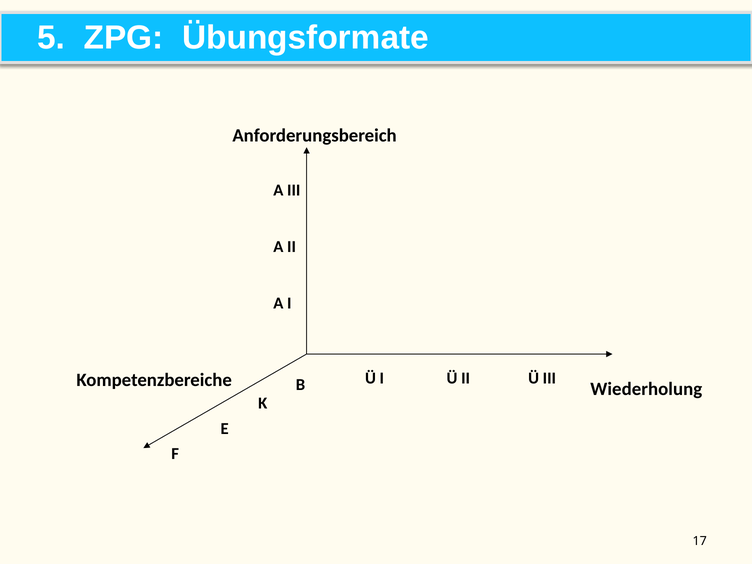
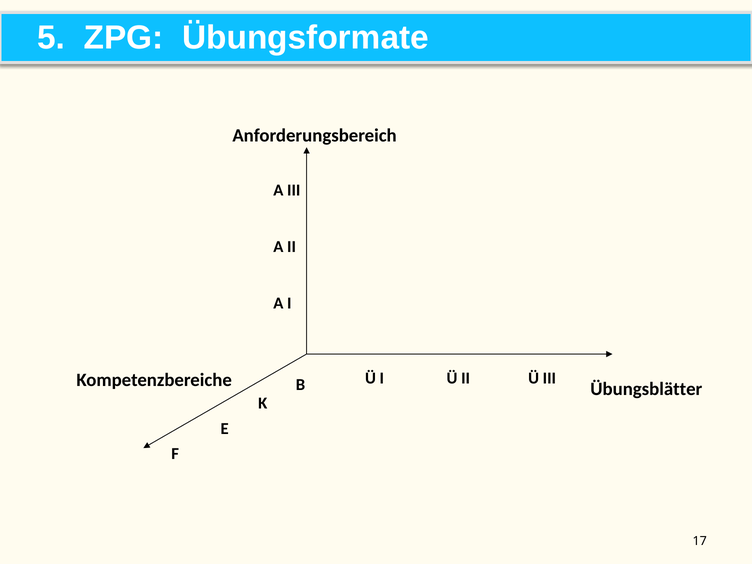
Wiederholung: Wiederholung -> Übungsblätter
